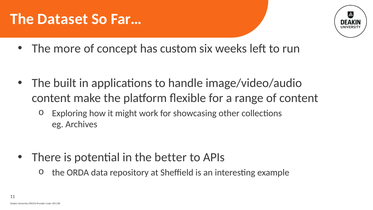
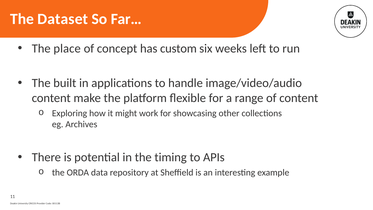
more: more -> place
better: better -> timing
